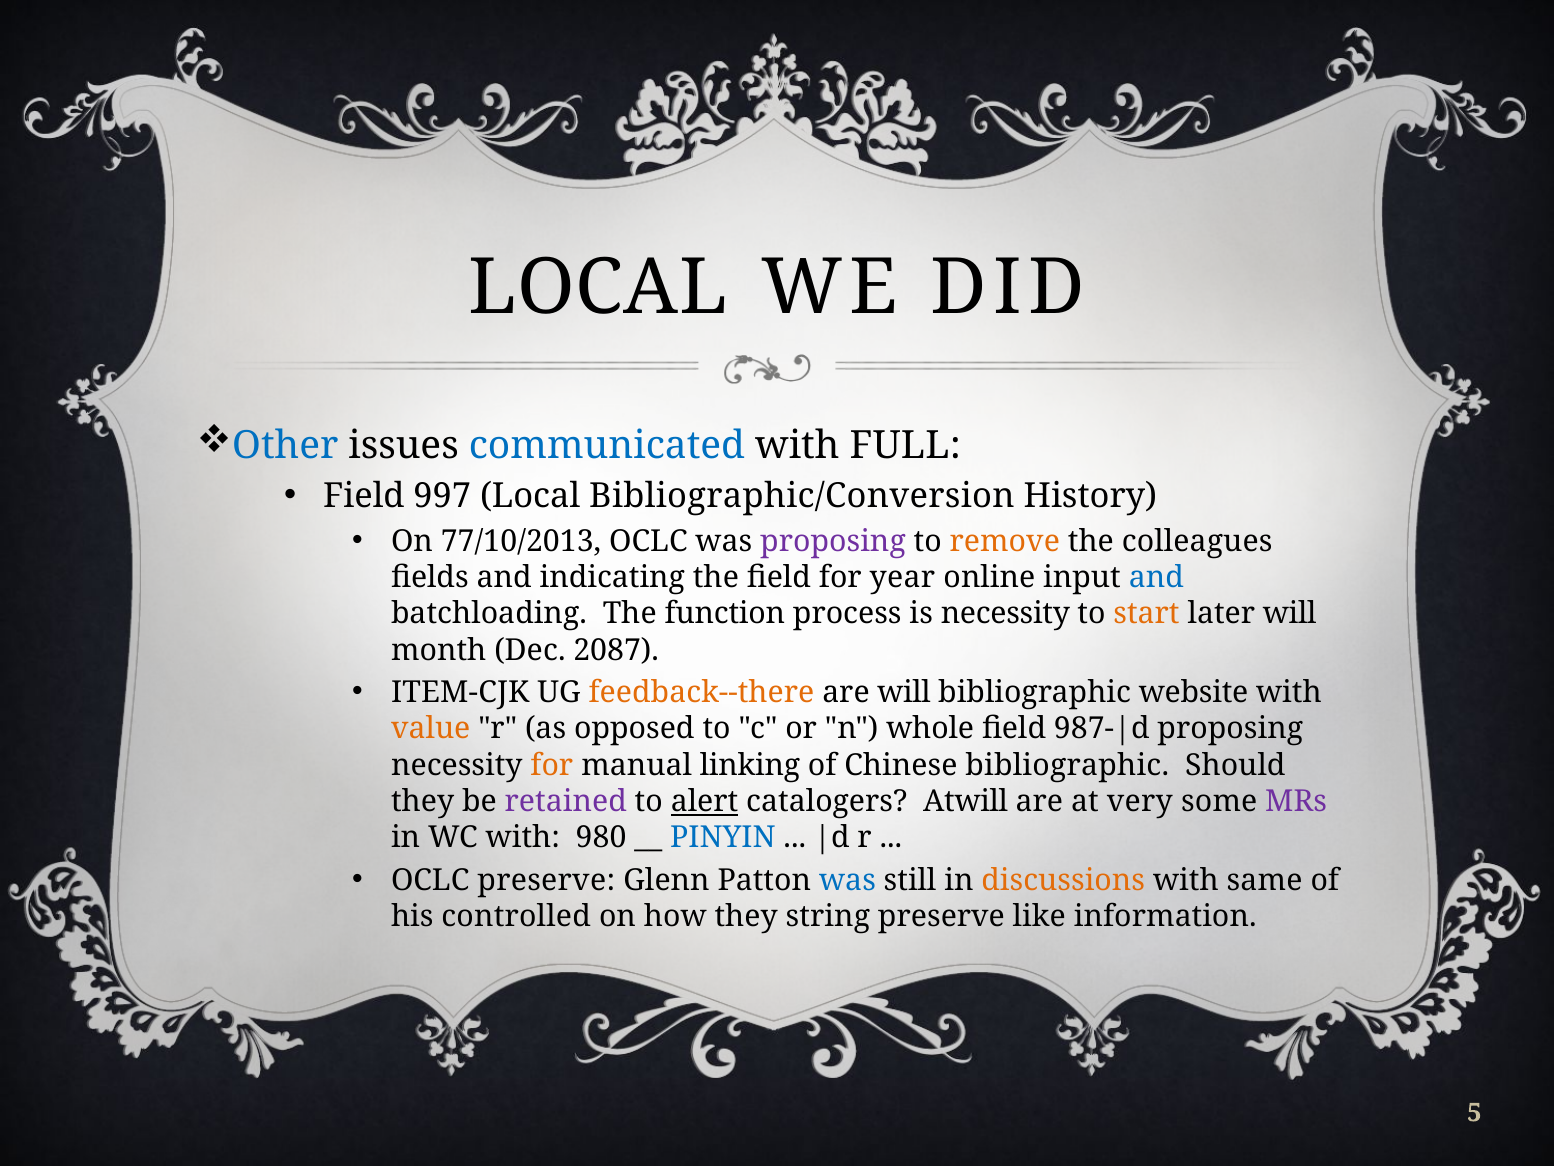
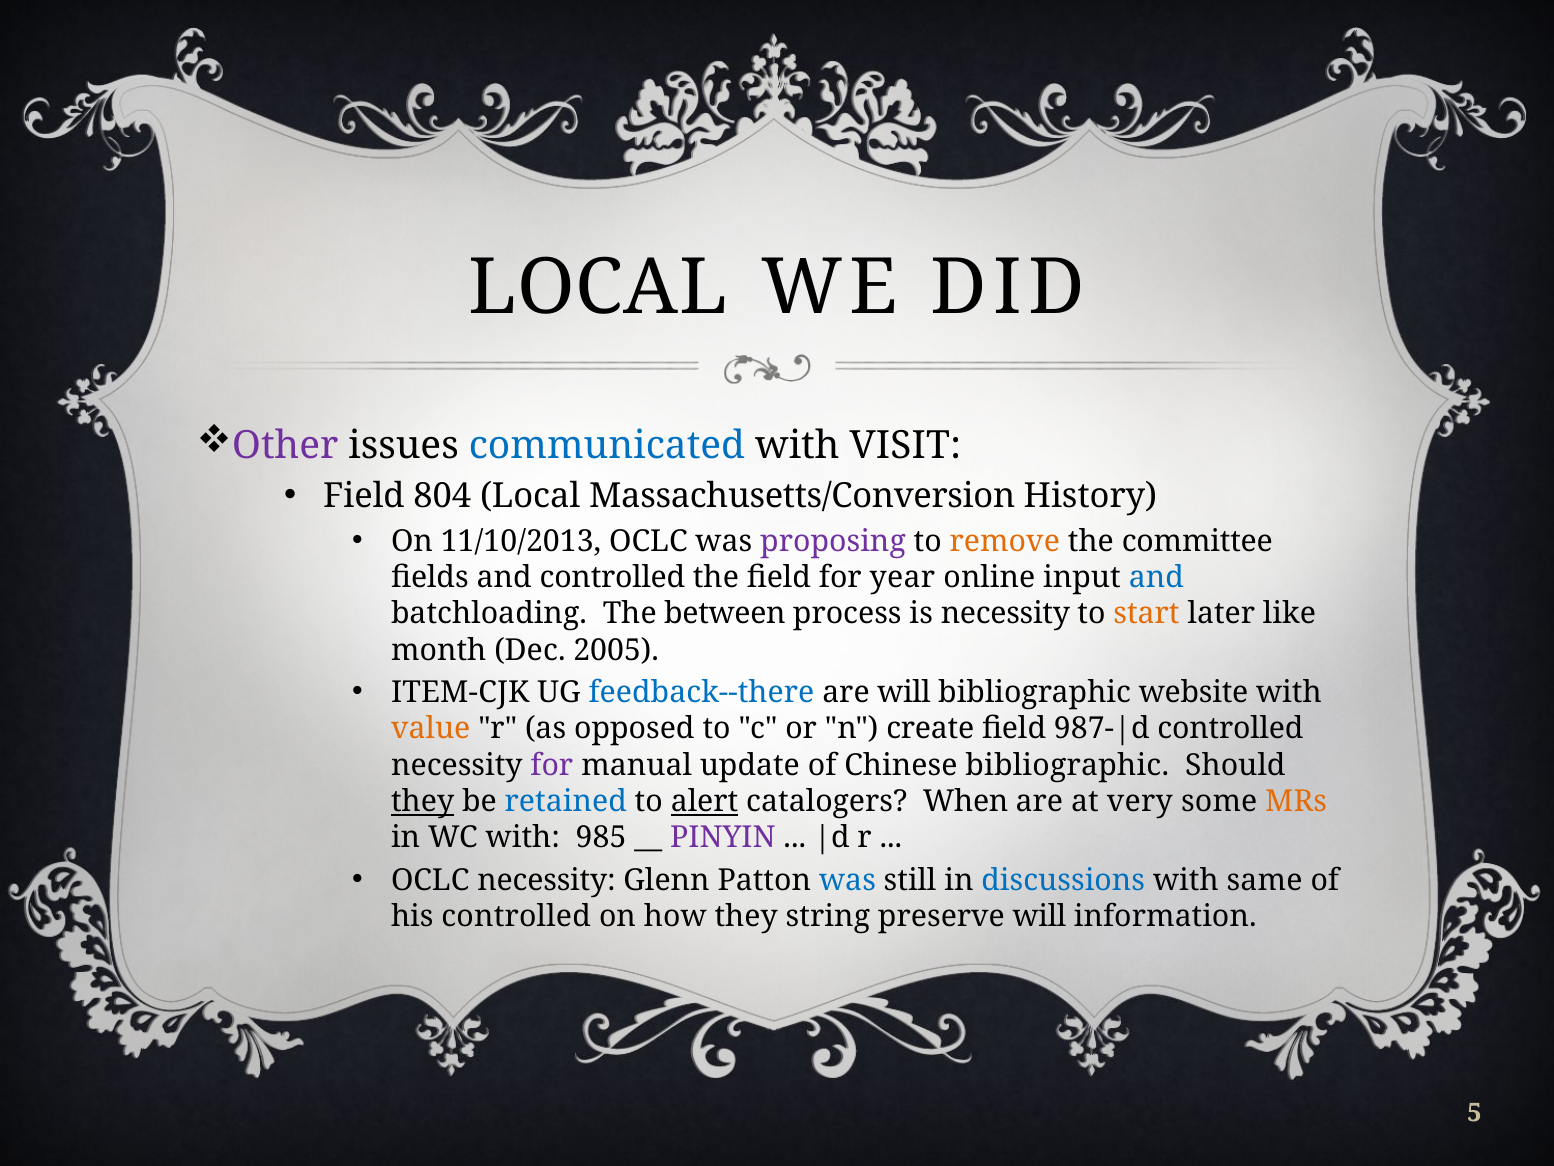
Other colour: blue -> purple
FULL: FULL -> VISIT
997: 997 -> 804
Bibliographic/Conversion: Bibliographic/Conversion -> Massachusetts/Conversion
77/10/2013: 77/10/2013 -> 11/10/2013
colleagues: colleagues -> committee
and indicating: indicating -> controlled
function: function -> between
later will: will -> like
2087: 2087 -> 2005
feedback--there colour: orange -> blue
whole: whole -> create
proposing at (1230, 729): proposing -> controlled
for at (552, 765) colour: orange -> purple
linking: linking -> update
they at (423, 801) underline: none -> present
retained colour: purple -> blue
Atwill: Atwill -> When
MRs colour: purple -> orange
980: 980 -> 985
PINYIN colour: blue -> purple
OCLC preserve: preserve -> necessity
discussions colour: orange -> blue
preserve like: like -> will
